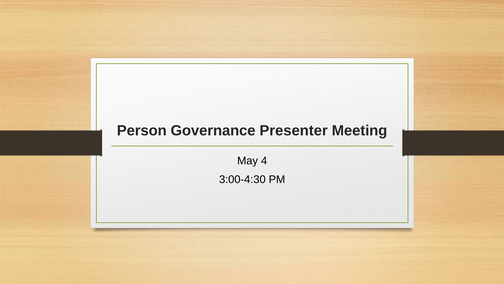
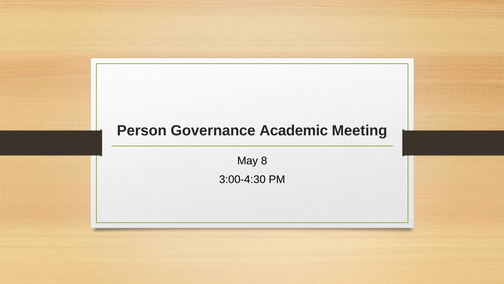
Presenter: Presenter -> Academic
4: 4 -> 8
